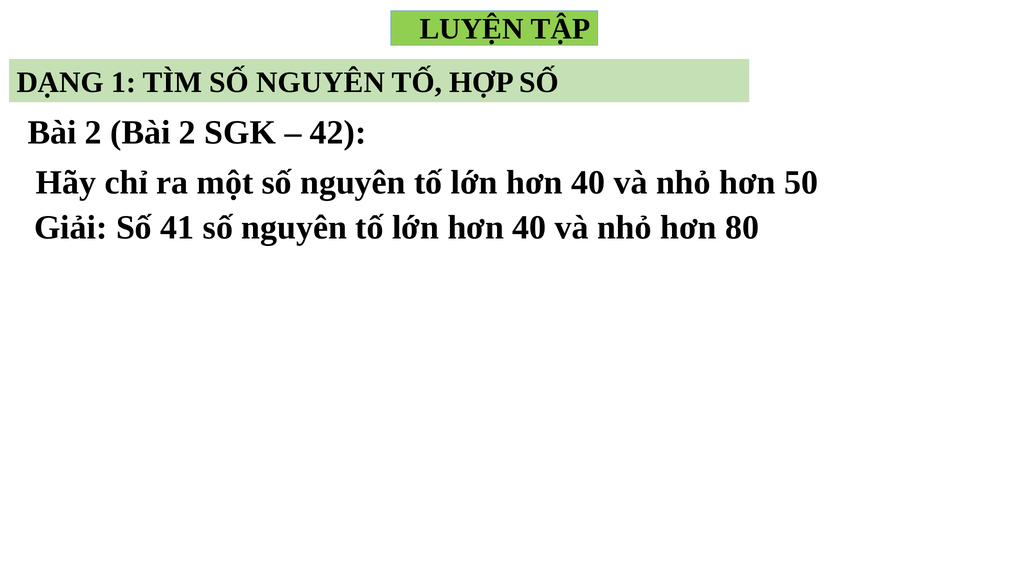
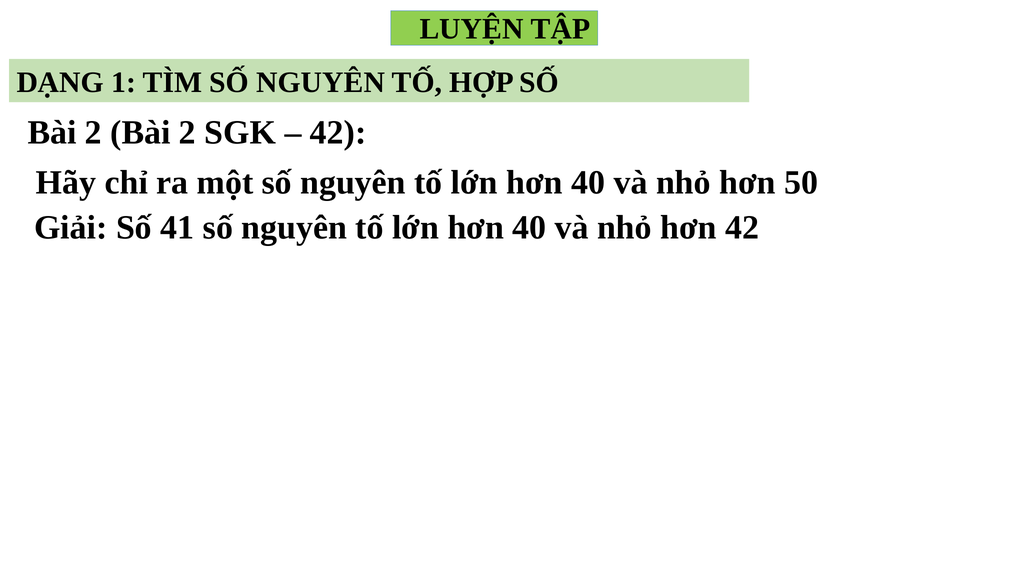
hơn 80: 80 -> 42
